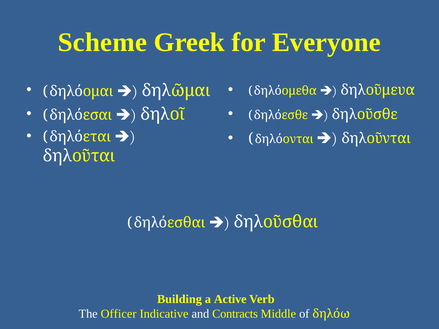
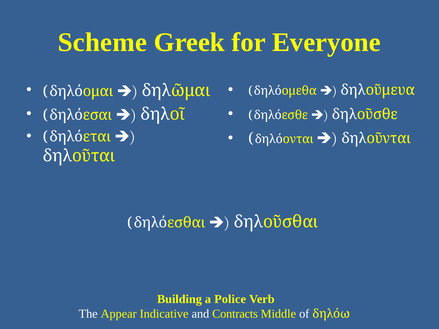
Active: Active -> Police
Officer: Officer -> Appear
